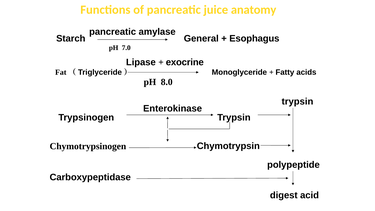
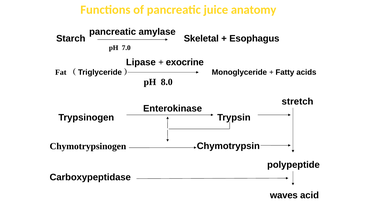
General: General -> Skeletal
trypsin at (297, 101): trypsin -> stretch
digest: digest -> waves
